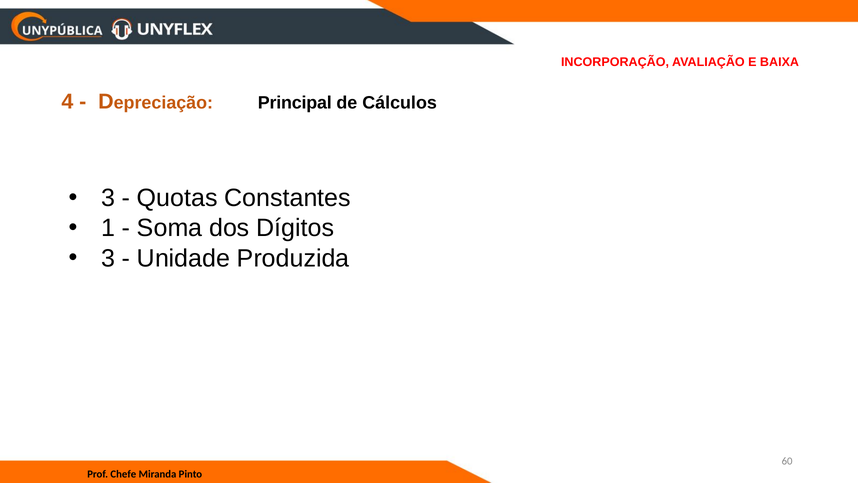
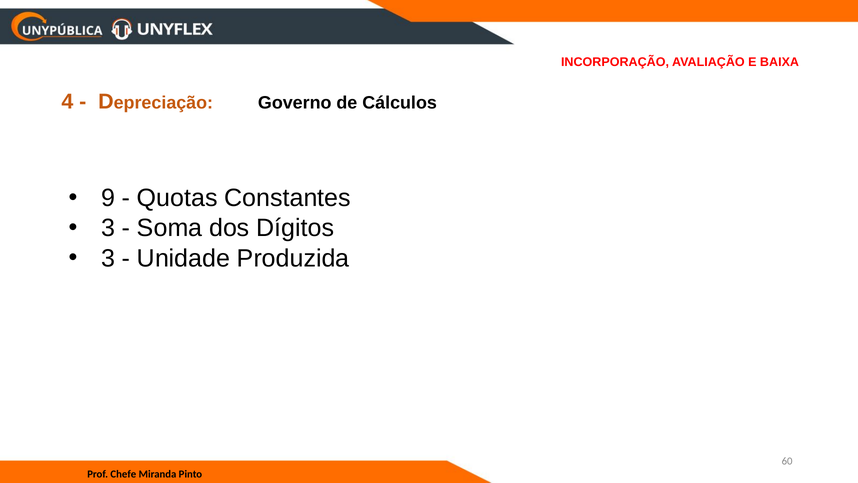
Principal: Principal -> Governo
3 at (108, 198): 3 -> 9
1 at (108, 228): 1 -> 3
